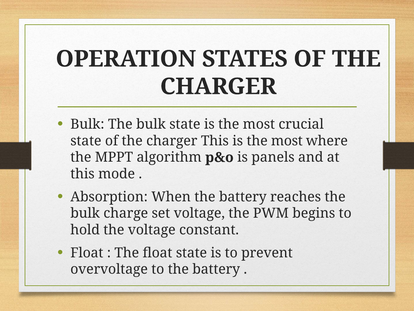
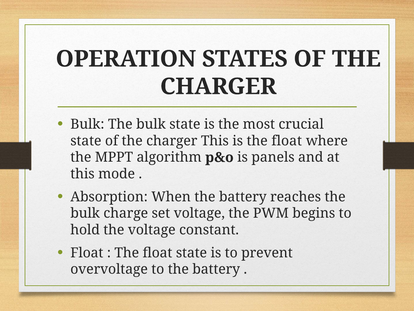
This is the most: most -> float
